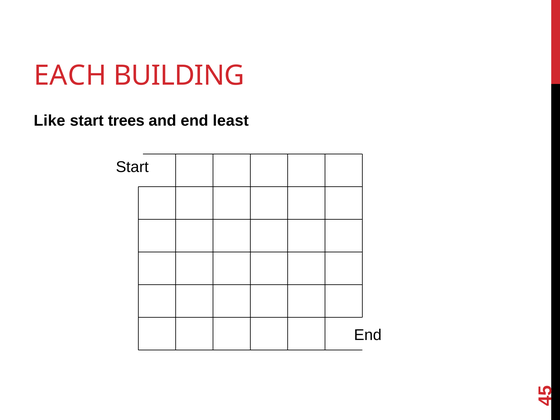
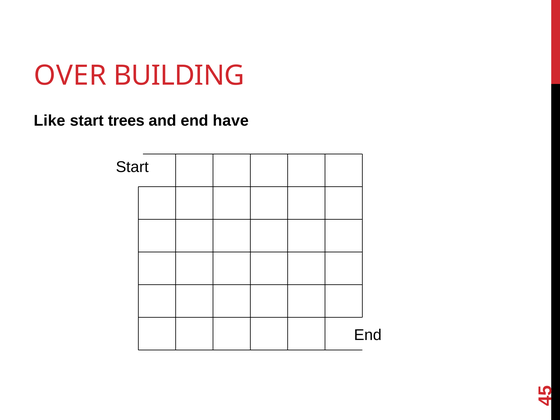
EACH: EACH -> OVER
least: least -> have
